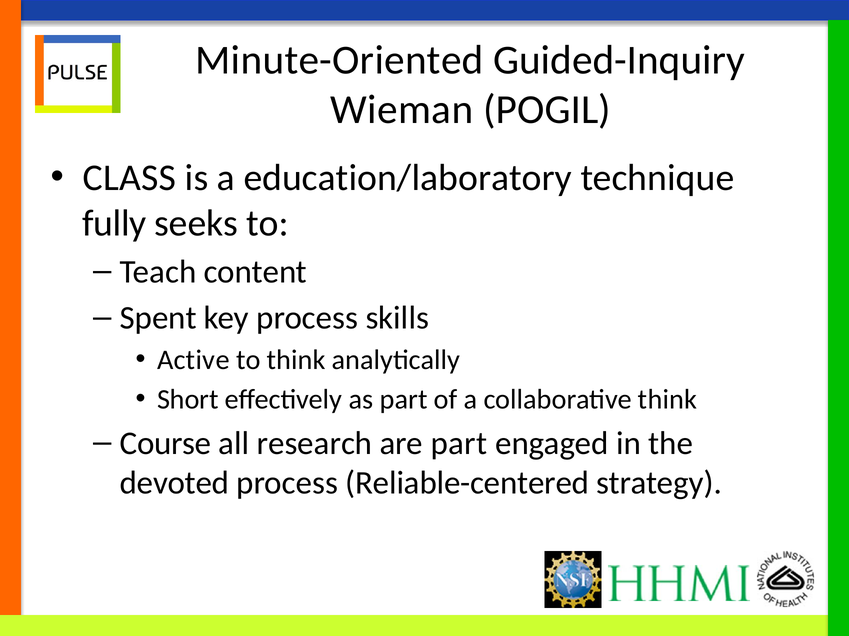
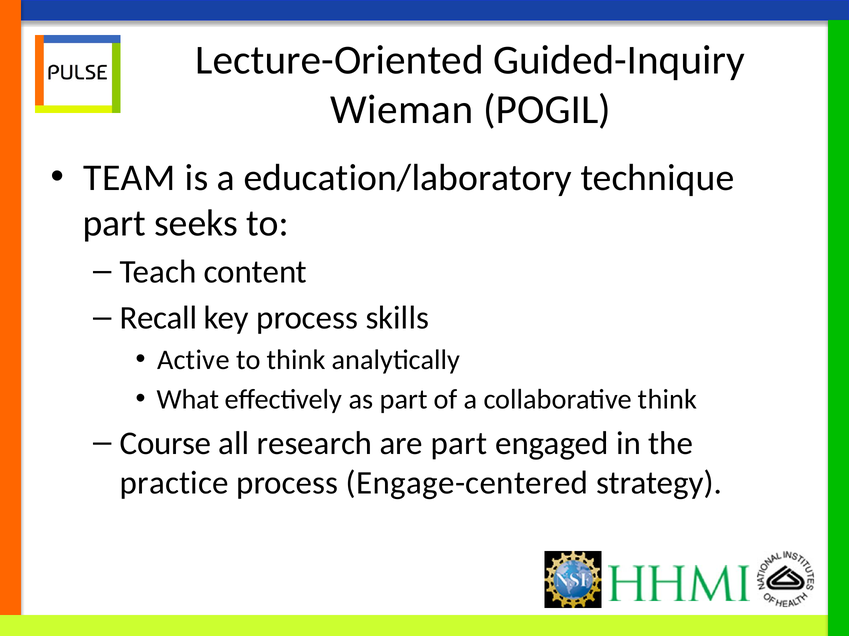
Minute-Oriented: Minute-Oriented -> Lecture-Oriented
CLASS: CLASS -> TEAM
fully at (114, 223): fully -> part
Spent: Spent -> Recall
Short: Short -> What
devoted: devoted -> practice
Reliable-centered: Reliable-centered -> Engage-centered
